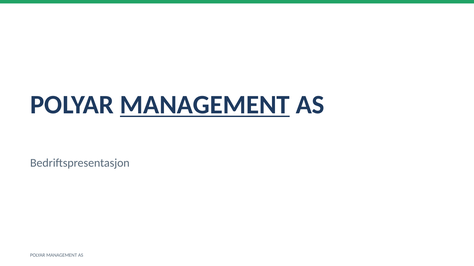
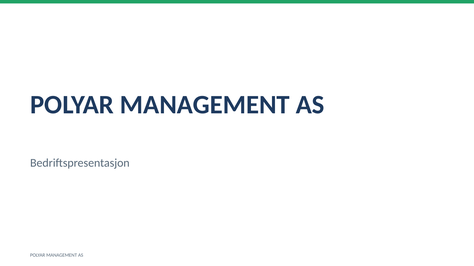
MANAGEMENT at (205, 105) underline: present -> none
